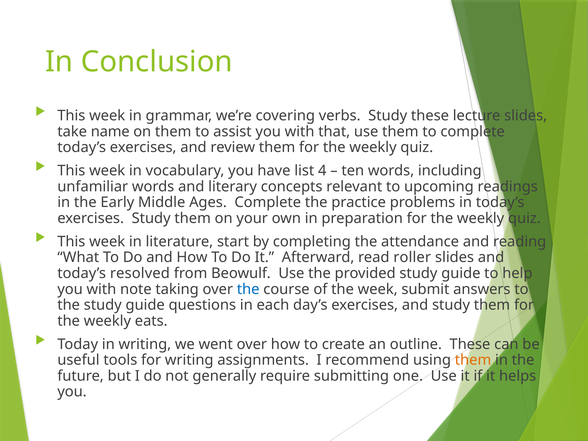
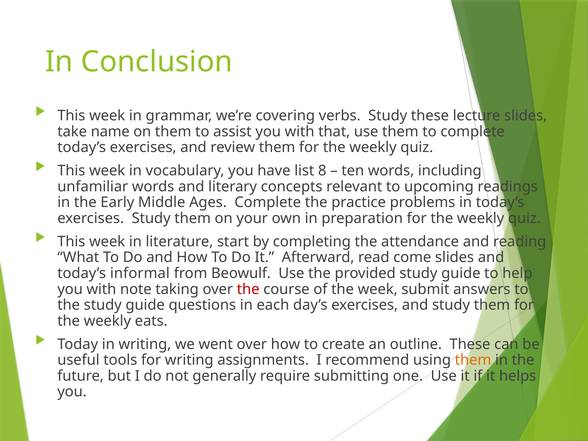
4: 4 -> 8
roller: roller -> come
resolved: resolved -> informal
the at (248, 289) colour: blue -> red
